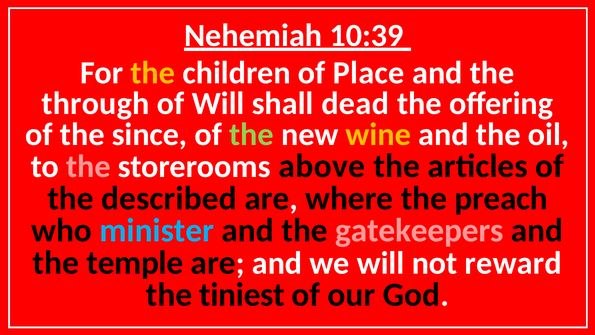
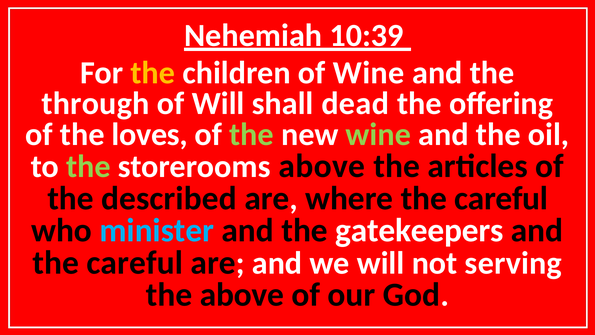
of Place: Place -> Wine
since: since -> loves
wine at (378, 135) colour: yellow -> light green
the at (88, 166) colour: pink -> light green
where the preach: preach -> careful
gatekeepers colour: pink -> white
temple at (135, 262): temple -> careful
reward: reward -> serving
the tiniest: tiniest -> above
